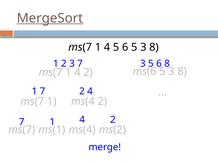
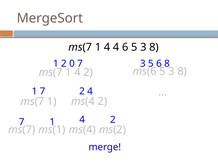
MergeSort underline: present -> none
4 5: 5 -> 4
2 3: 3 -> 0
